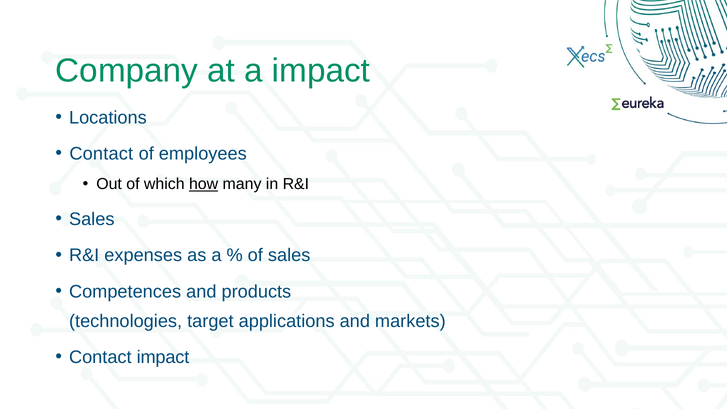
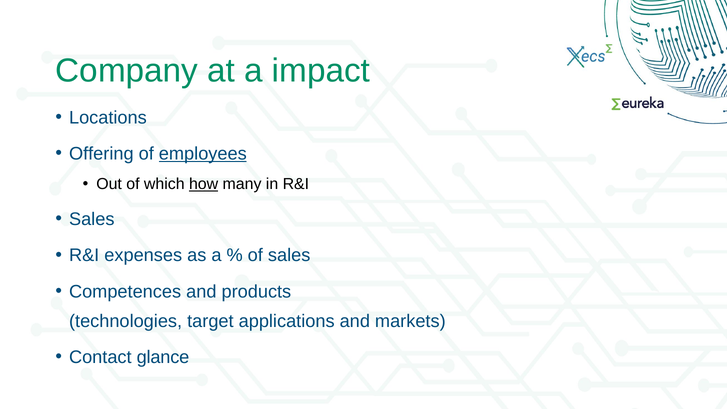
Contact at (101, 154): Contact -> Offering
employees underline: none -> present
Contact impact: impact -> glance
